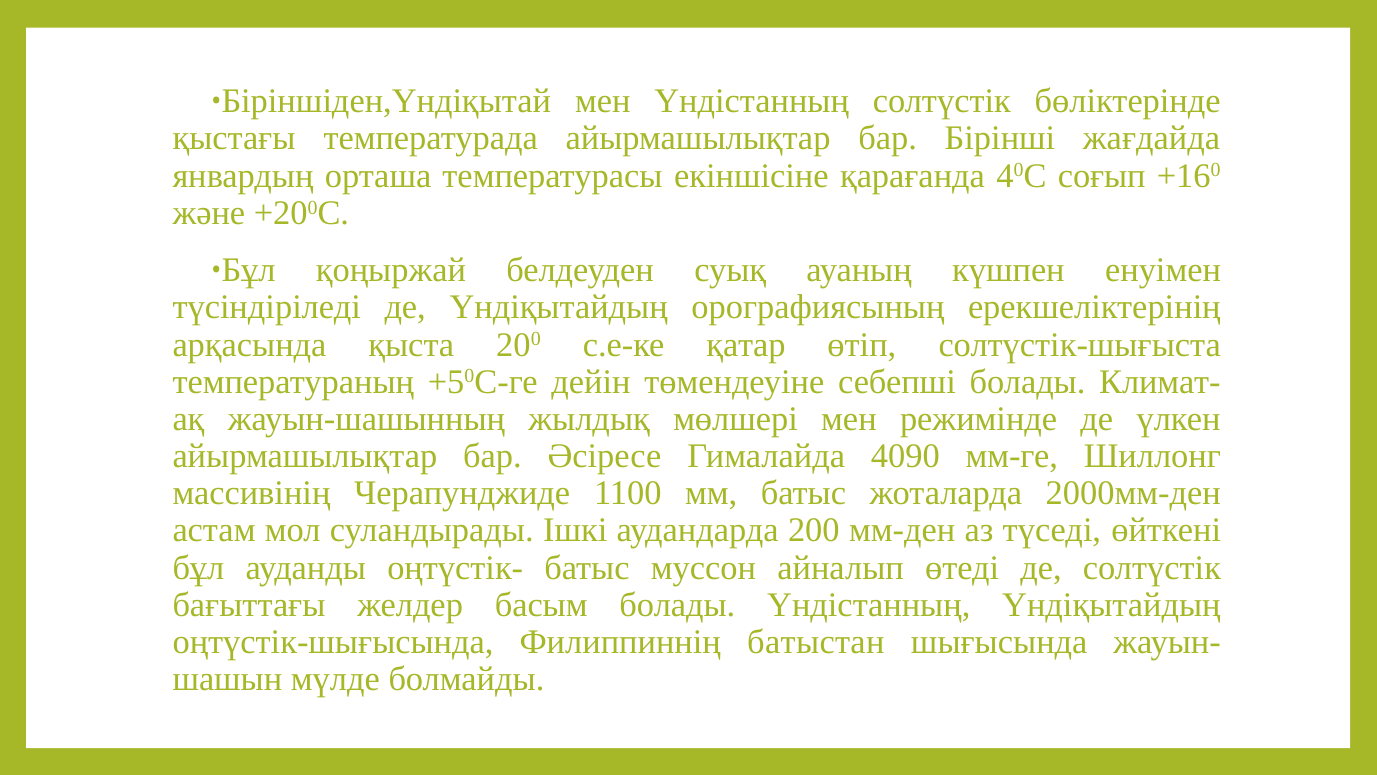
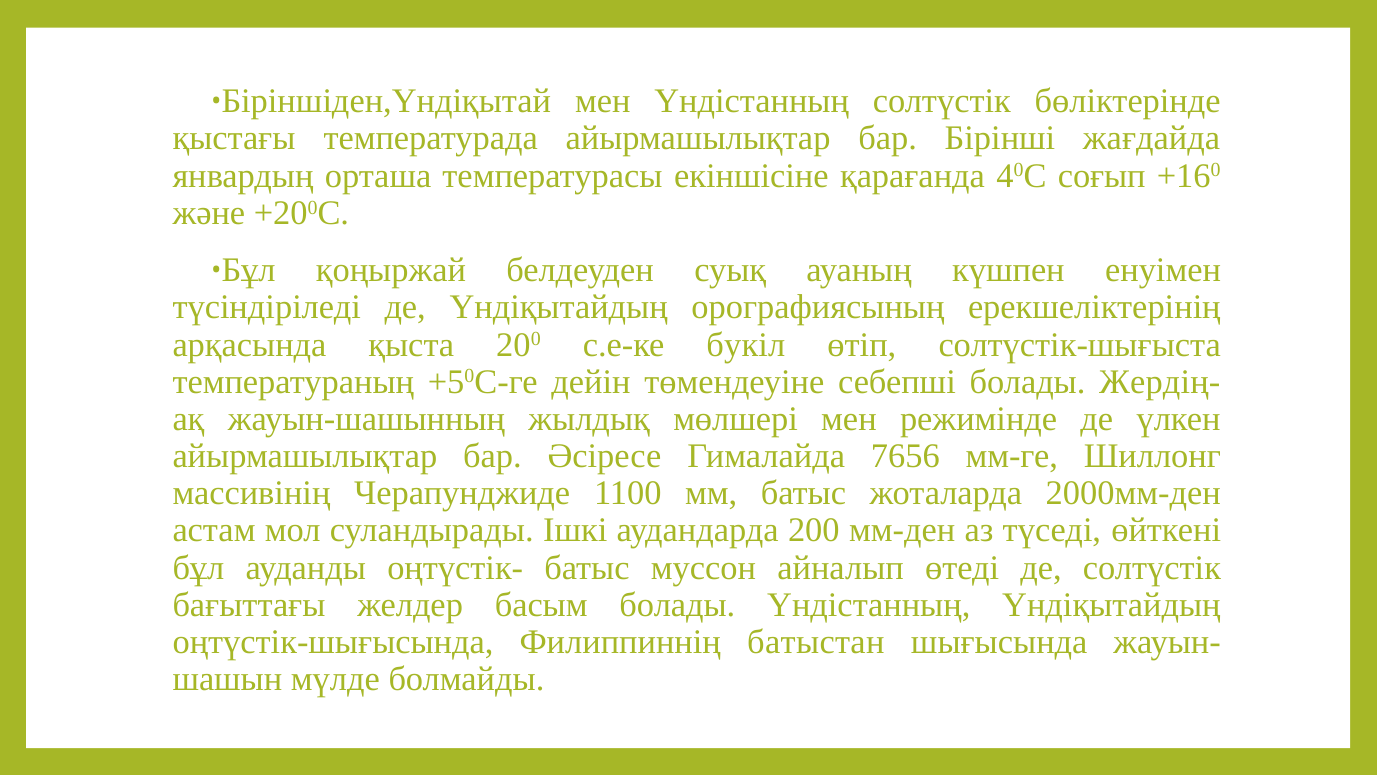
қатар: қатар -> букіл
Климат-: Климат- -> Жердің-
4090: 4090 -> 7656
